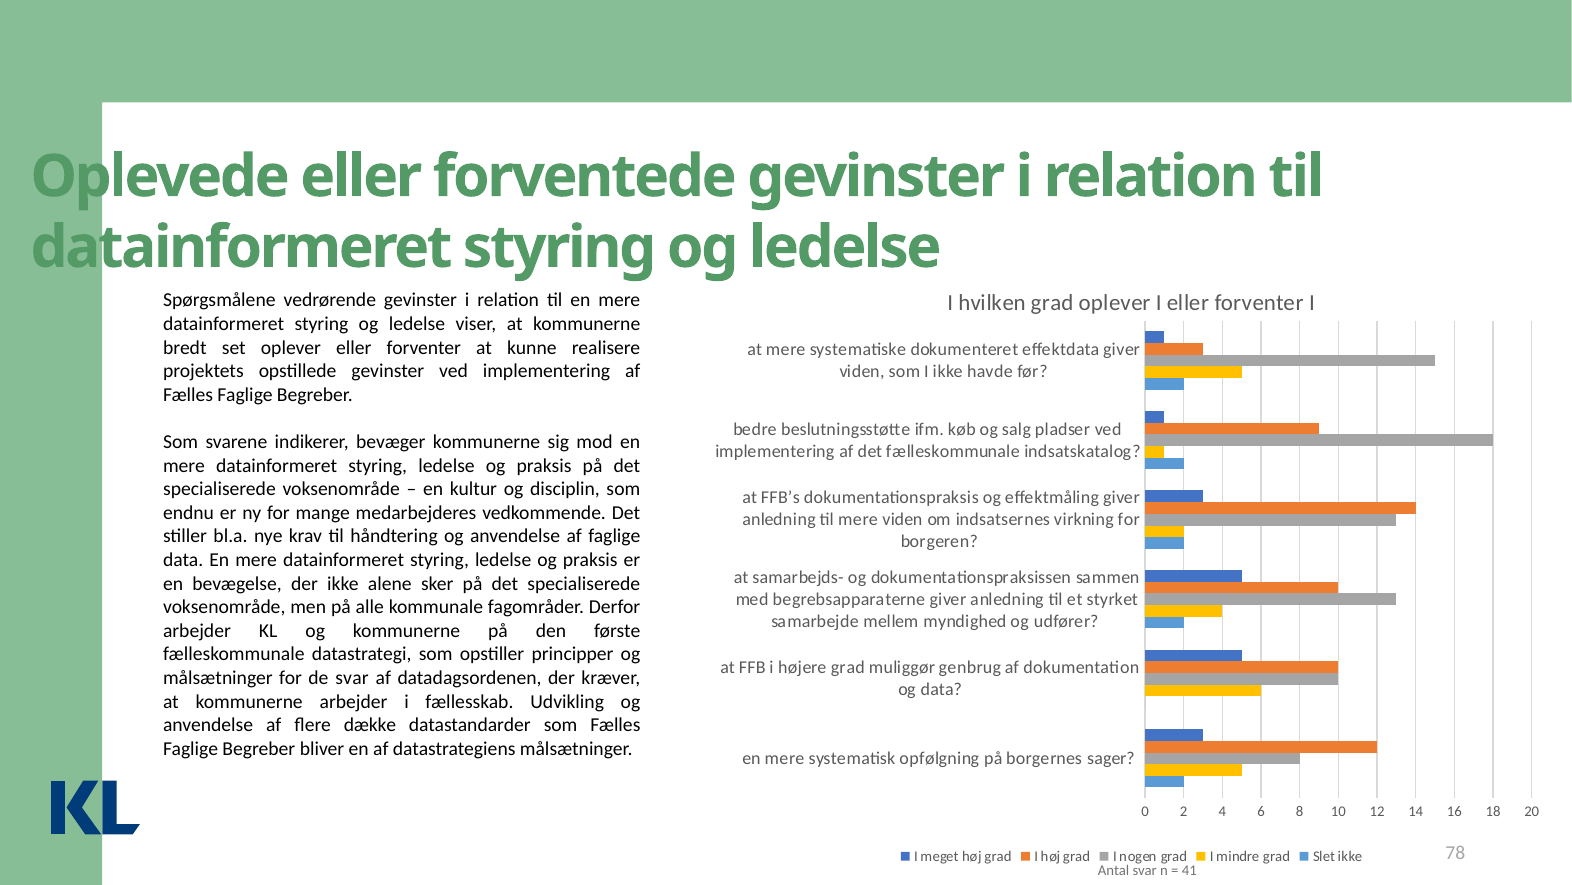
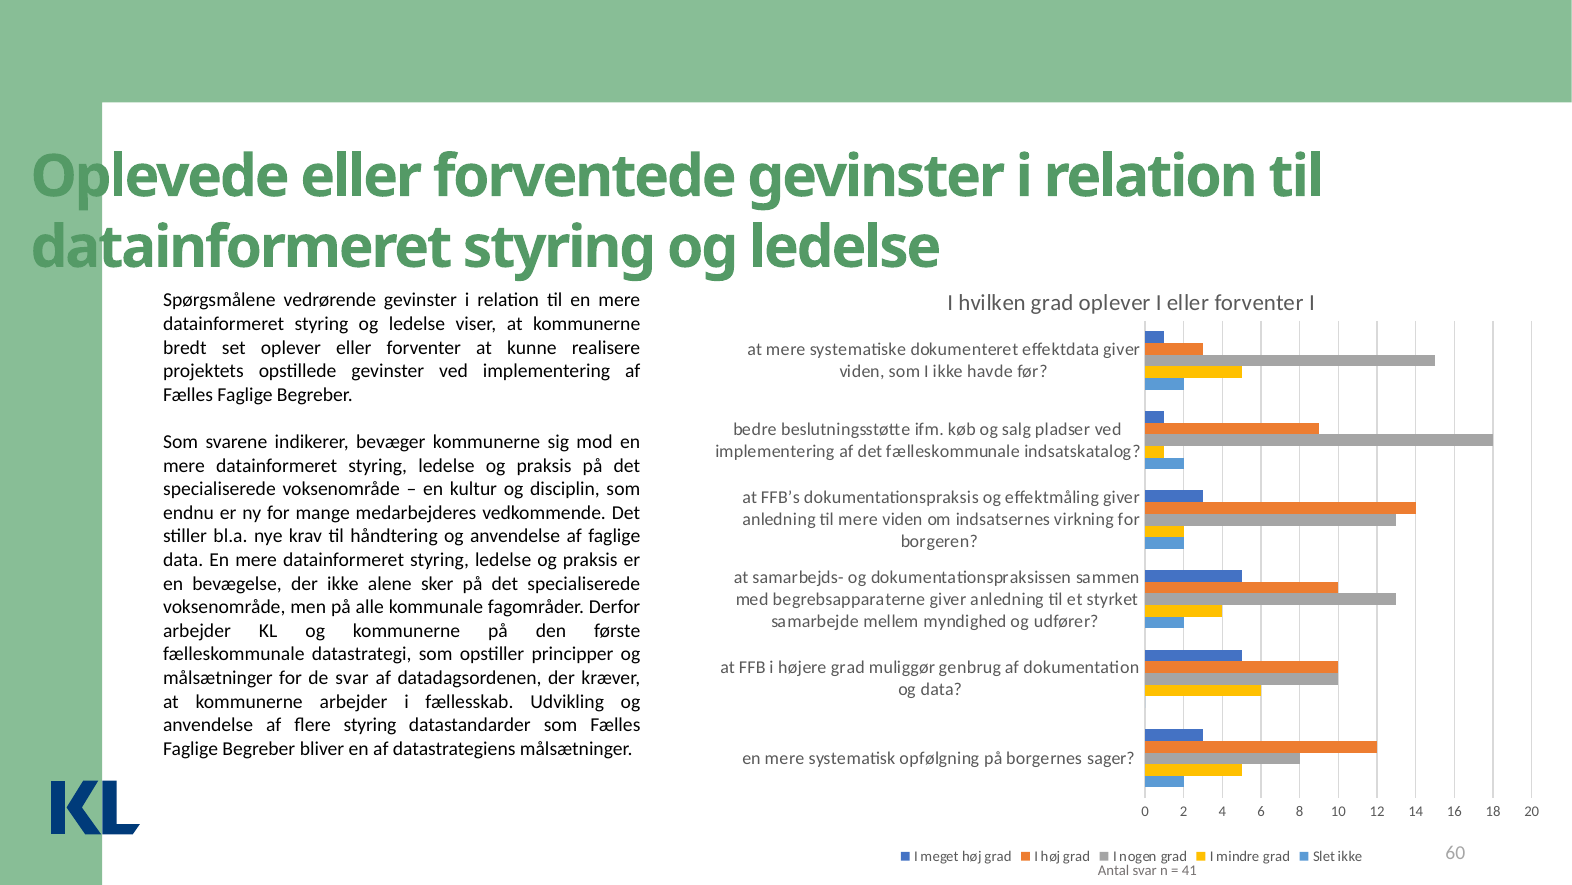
flere dække: dække -> styring
78: 78 -> 60
